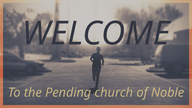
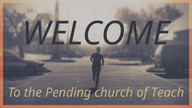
Noble: Noble -> Teach
